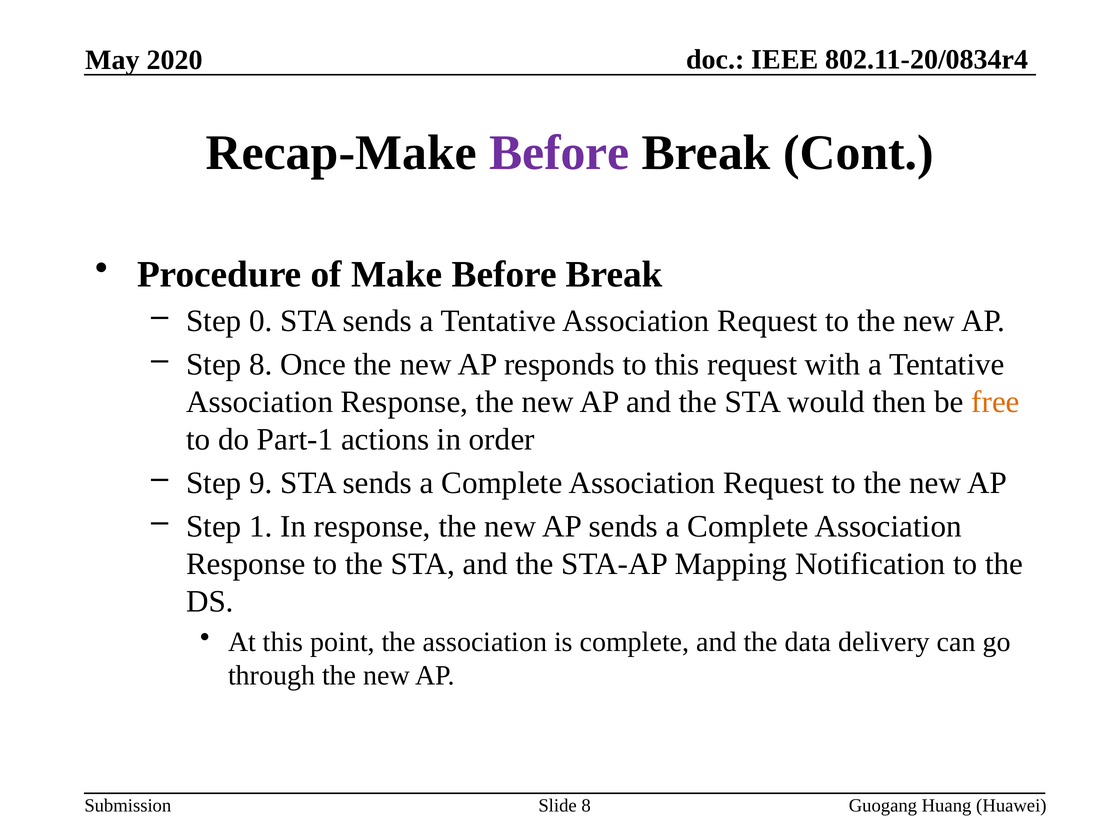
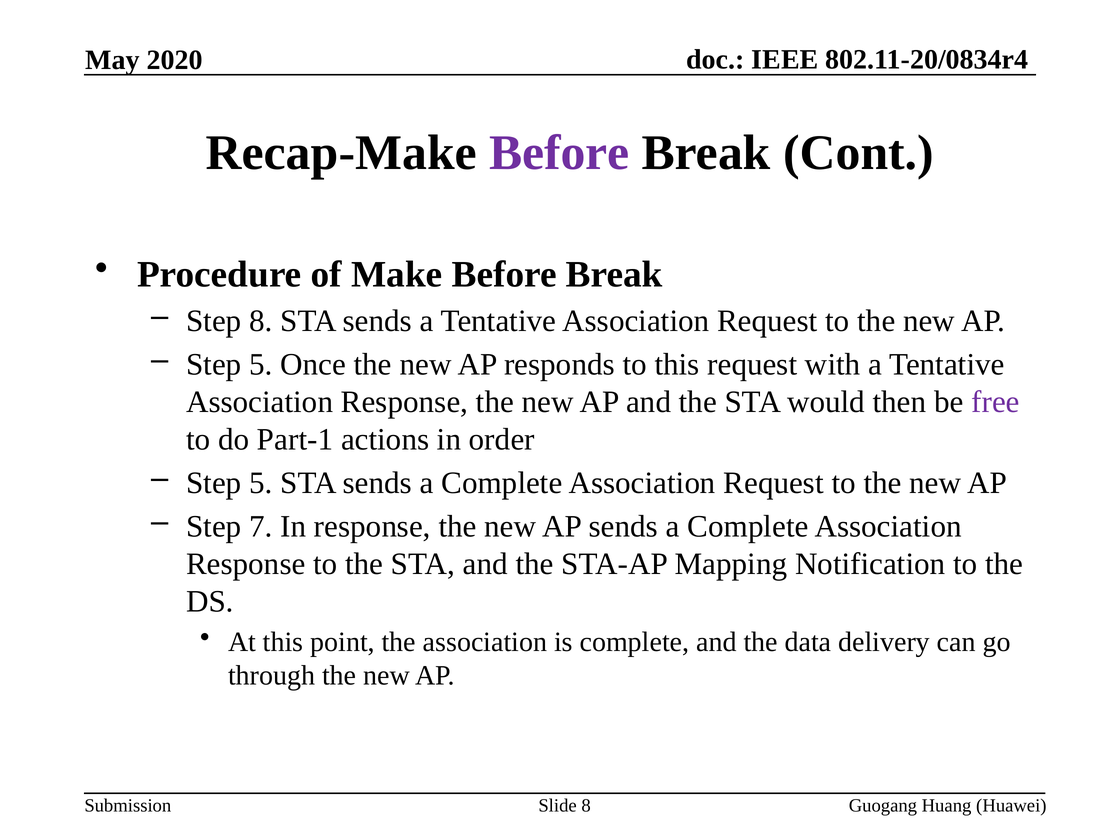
Step 0: 0 -> 8
8 at (261, 365): 8 -> 5
free colour: orange -> purple
9 at (261, 483): 9 -> 5
1: 1 -> 7
